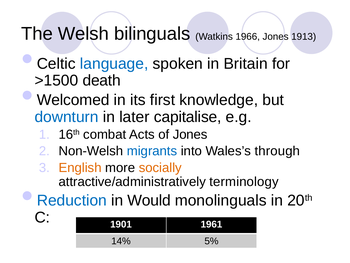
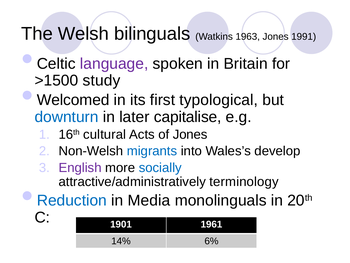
1966: 1966 -> 1963
1913: 1913 -> 1991
language colour: blue -> purple
death: death -> study
knowledge: knowledge -> typological
combat: combat -> cultural
through: through -> develop
English colour: orange -> purple
socially colour: orange -> blue
Would: Would -> Media
5%: 5% -> 6%
